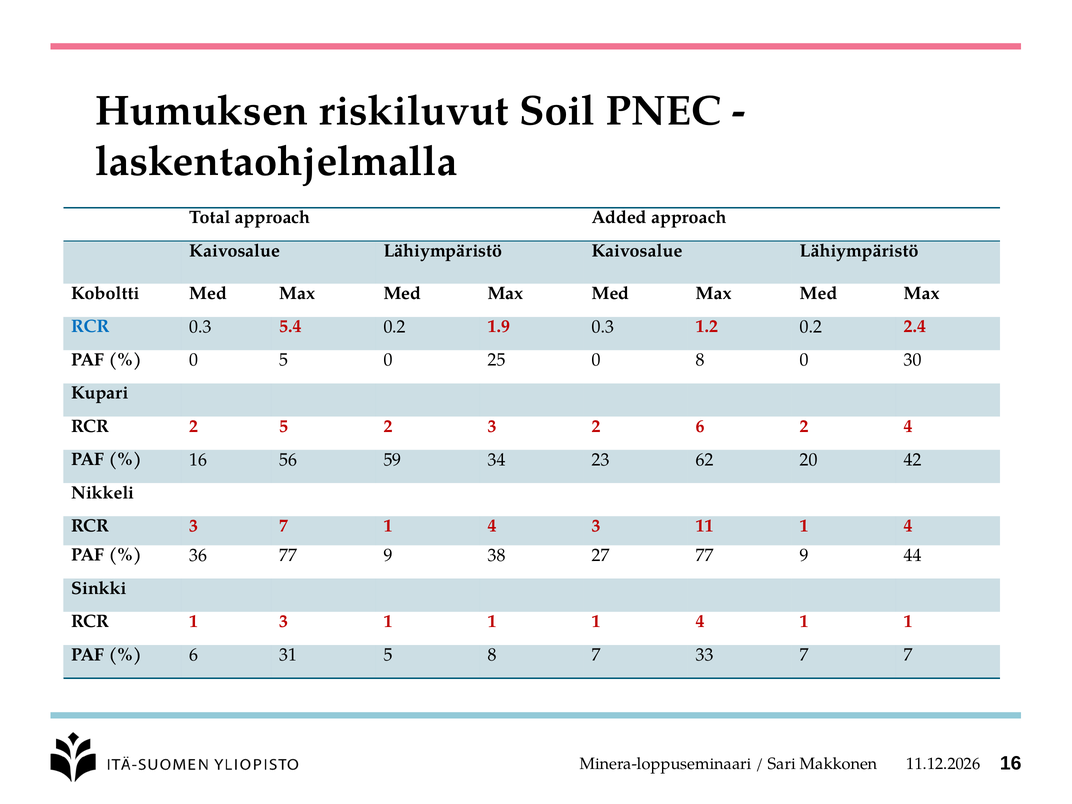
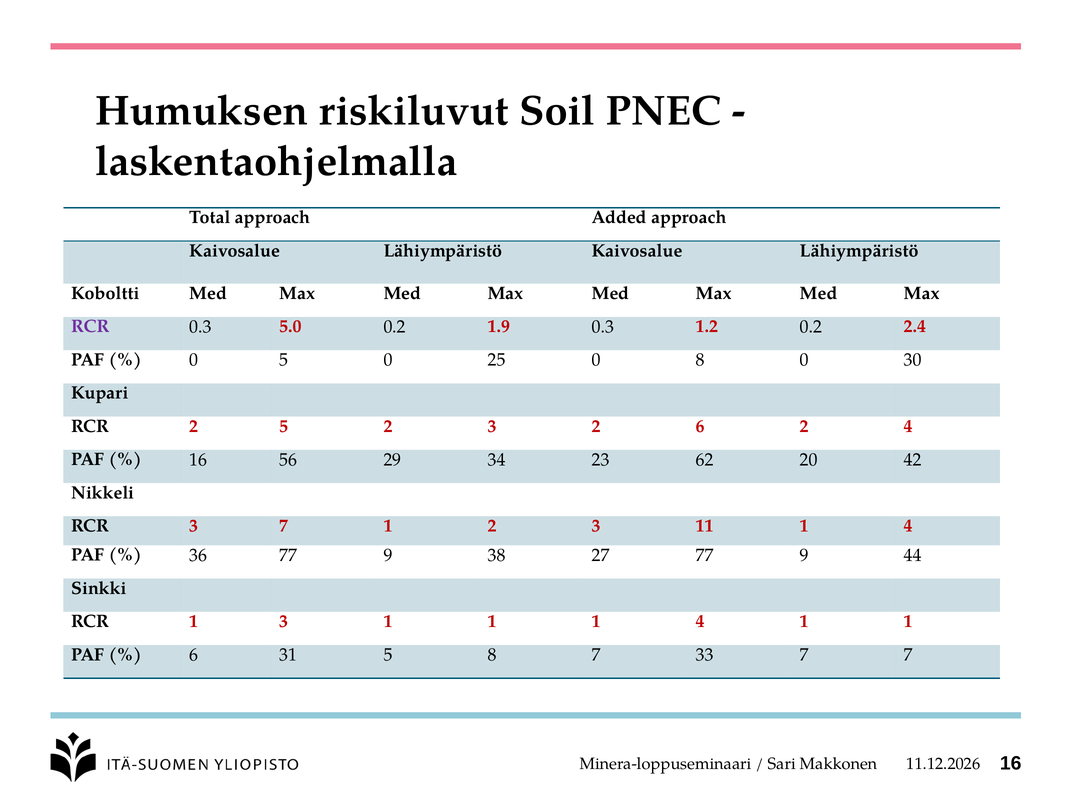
RCR at (90, 327) colour: blue -> purple
5.4: 5.4 -> 5.0
59: 59 -> 29
7 1 4: 4 -> 2
